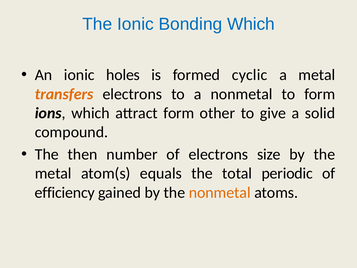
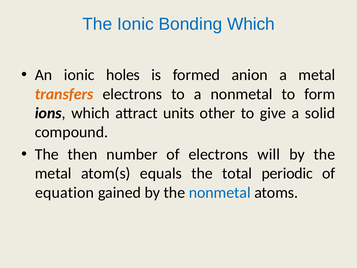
cyclic: cyclic -> anion
attract form: form -> units
size: size -> will
efficiency: efficiency -> equation
nonmetal at (220, 192) colour: orange -> blue
